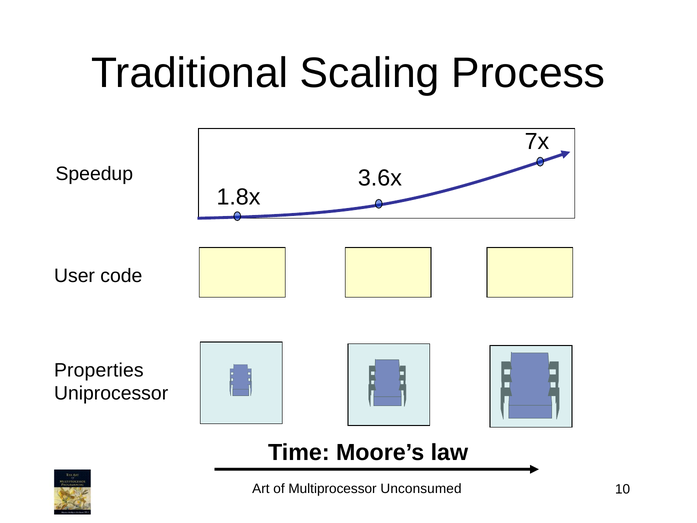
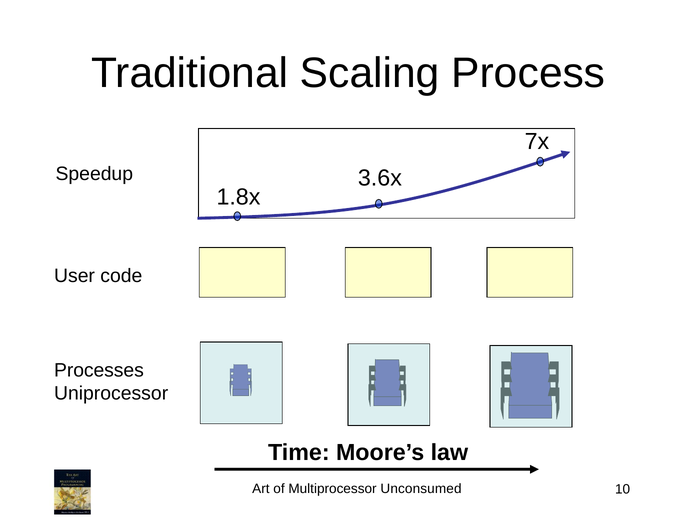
Properties: Properties -> Processes
